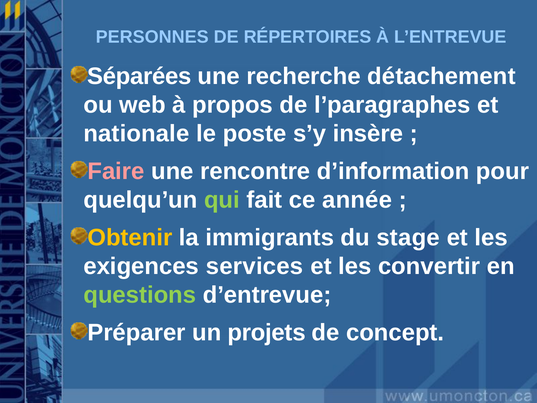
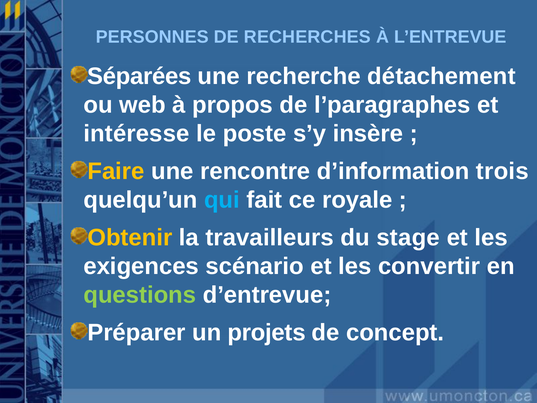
RÉPERTOIRES: RÉPERTOIRES -> RECHERCHES
nationale: nationale -> intéresse
Faire colour: pink -> yellow
pour: pour -> trois
qui colour: light green -> light blue
année: année -> royale
immigrants: immigrants -> travailleurs
services: services -> scénario
